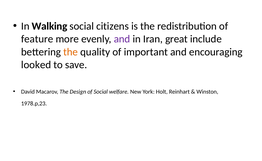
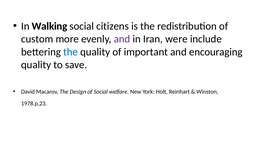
feature: feature -> custom
great: great -> were
the at (71, 52) colour: orange -> blue
looked at (36, 65): looked -> quality
